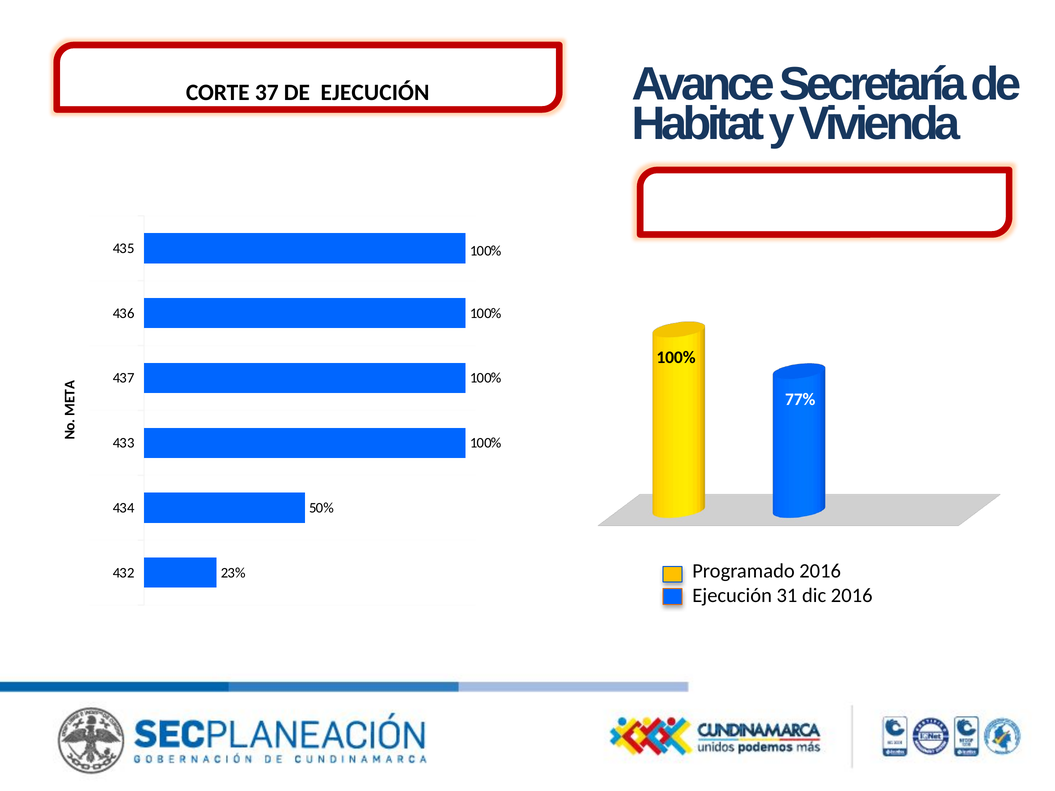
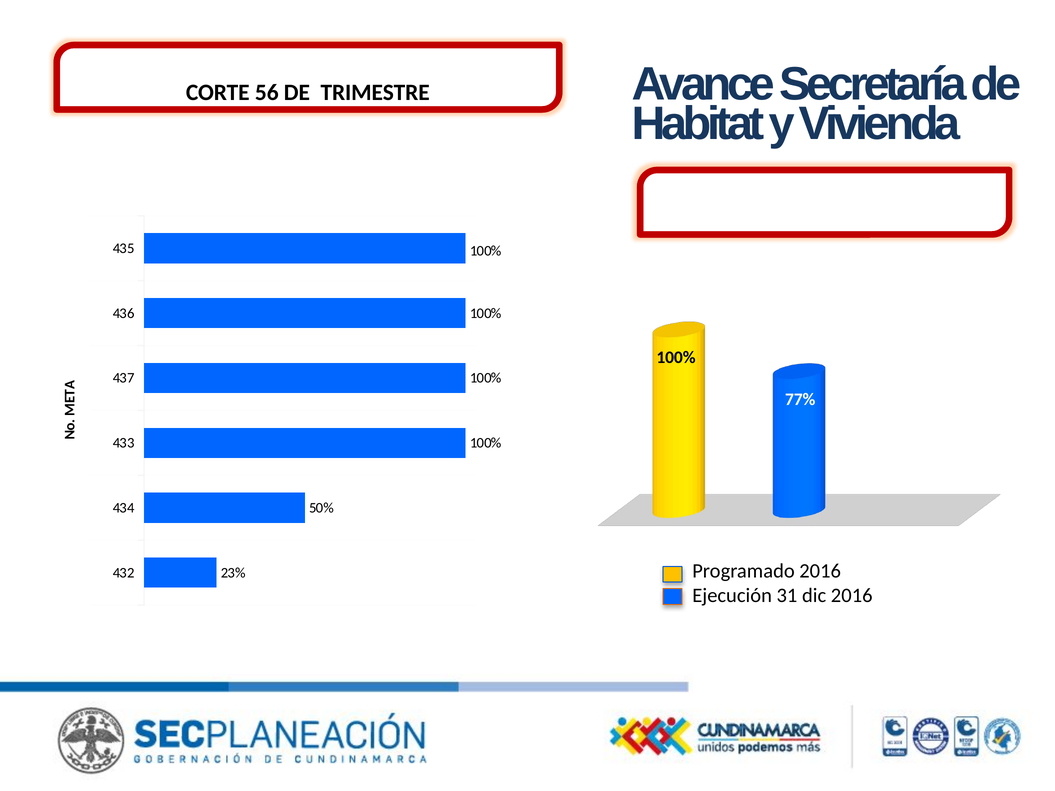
37: 37 -> 56
DE EJECUCIÓN: EJECUCIÓN -> TRIMESTRE
